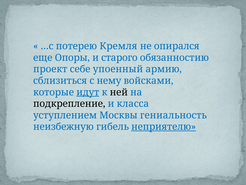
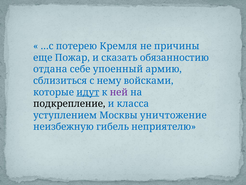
опирался: опирался -> причины
Опоры: Опоры -> Пожар
старого: старого -> сказать
проект: проект -> отдана
ней colour: black -> purple
гениальность: гениальность -> уничтожение
неприятелю underline: present -> none
